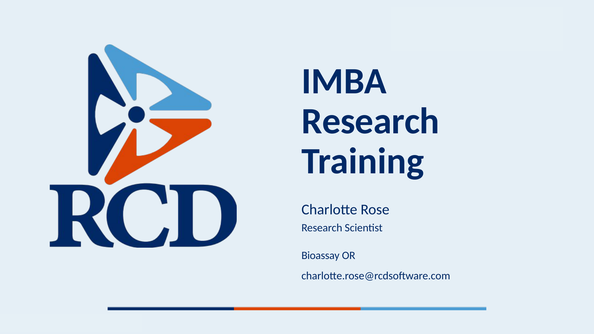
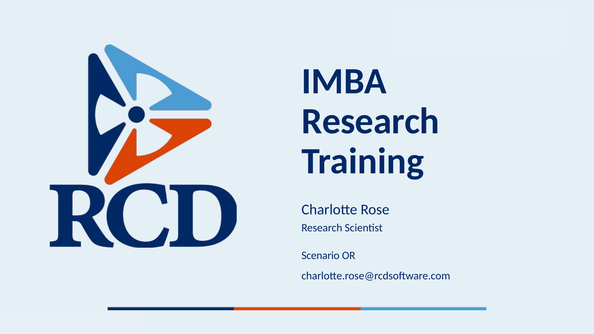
Bioassay: Bioassay -> Scenario
